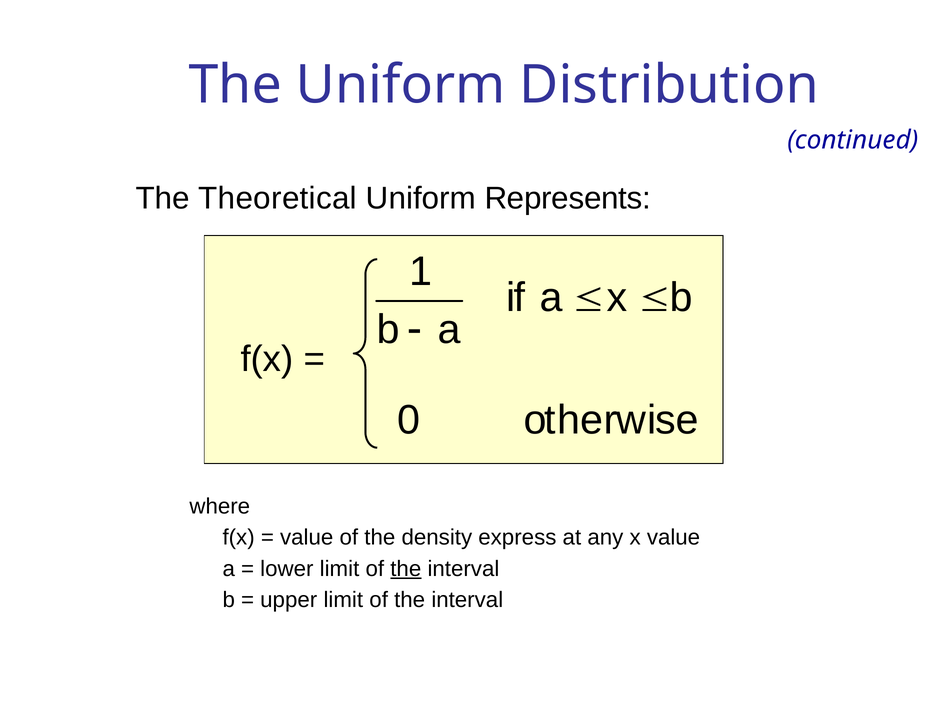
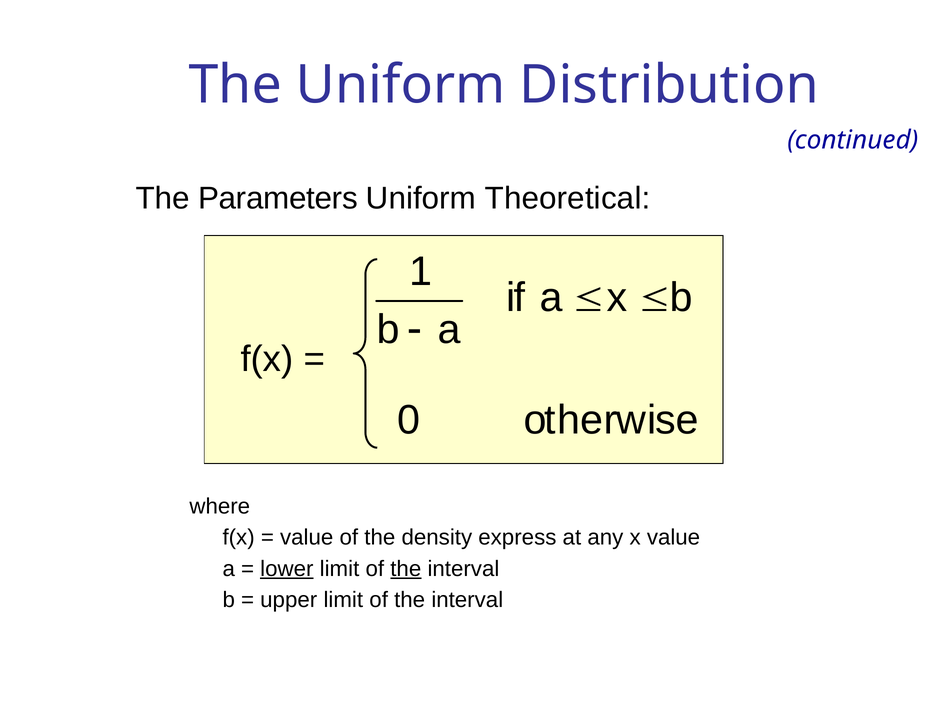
Theoretical: Theoretical -> Parameters
Represents: Represents -> Theoretical
lower underline: none -> present
